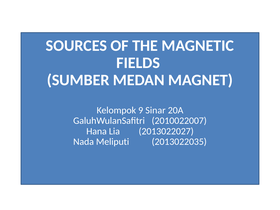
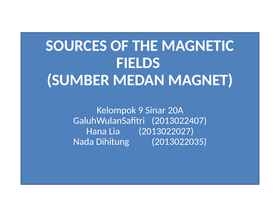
2010022007: 2010022007 -> 2013022407
Meliputi: Meliputi -> Dihitung
